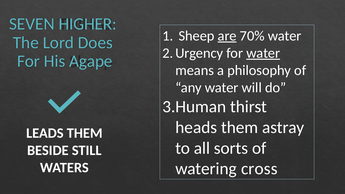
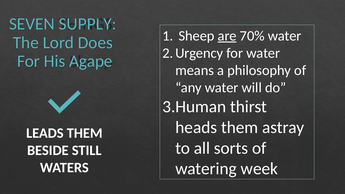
HIGHER: HIGHER -> SUPPLY
water at (263, 53) underline: present -> none
cross: cross -> week
